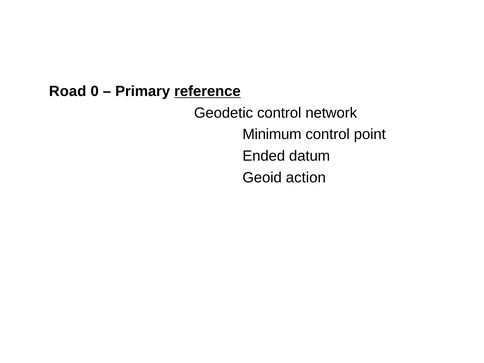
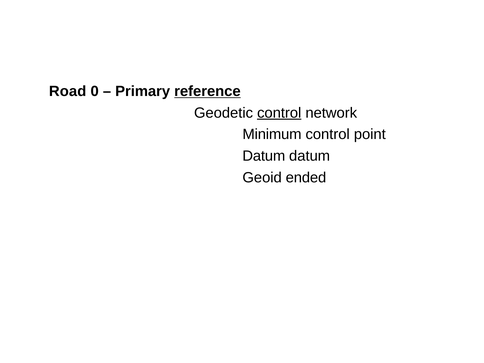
control at (279, 113) underline: none -> present
Ended at (264, 156): Ended -> Datum
action: action -> ended
